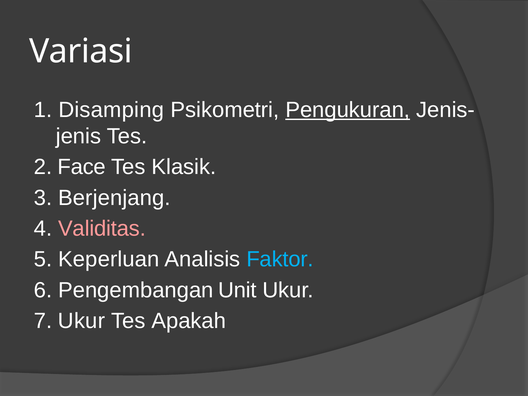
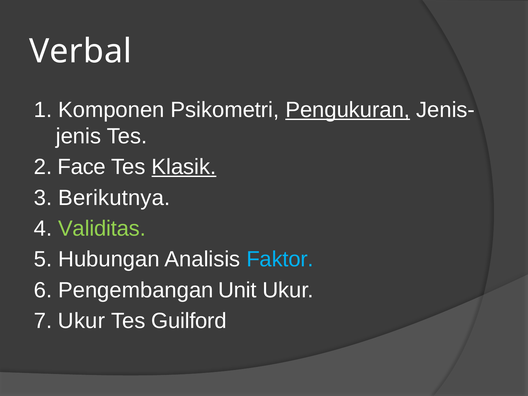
Variasi: Variasi -> Verbal
Disamping: Disamping -> Komponen
Klasik underline: none -> present
Berjenjang: Berjenjang -> Berikutnya
Validitas colour: pink -> light green
Keperluan: Keperluan -> Hubungan
Apakah: Apakah -> Guilford
